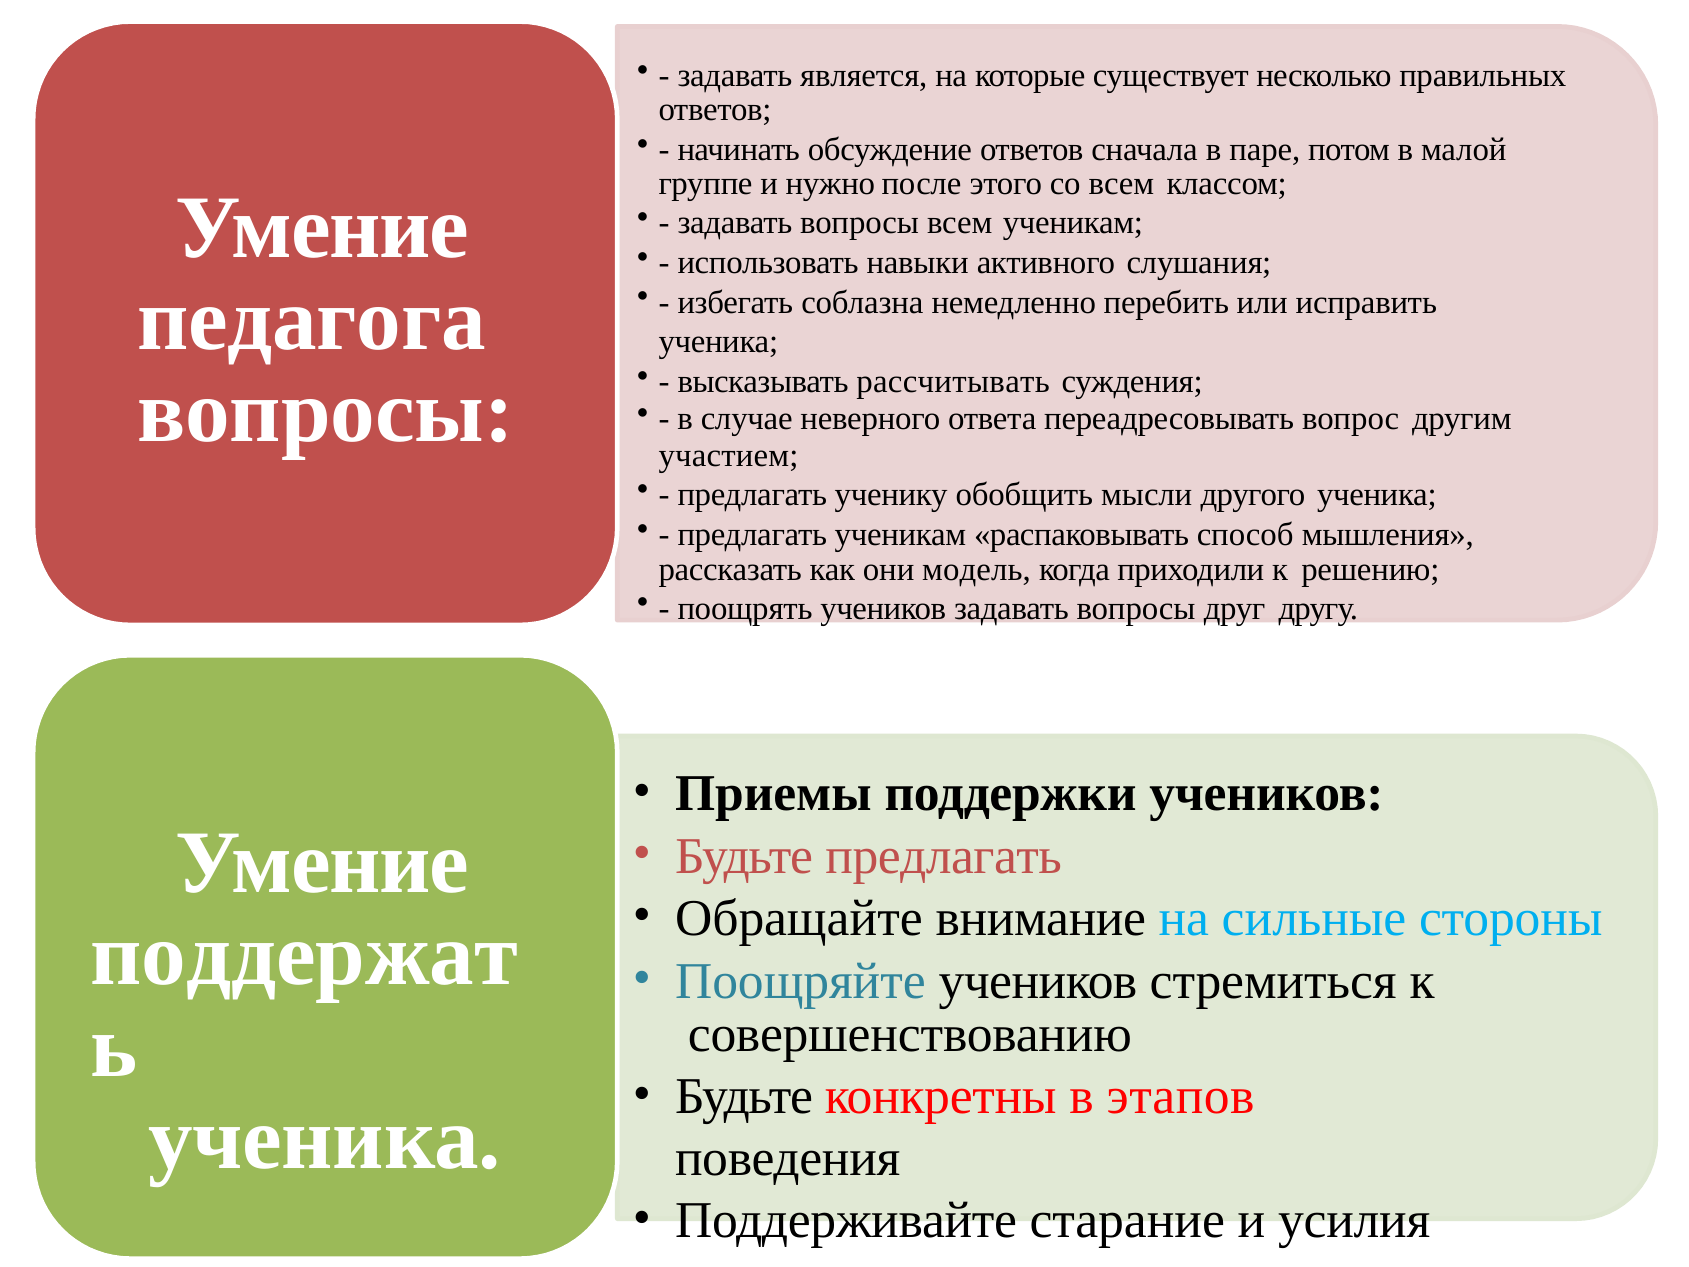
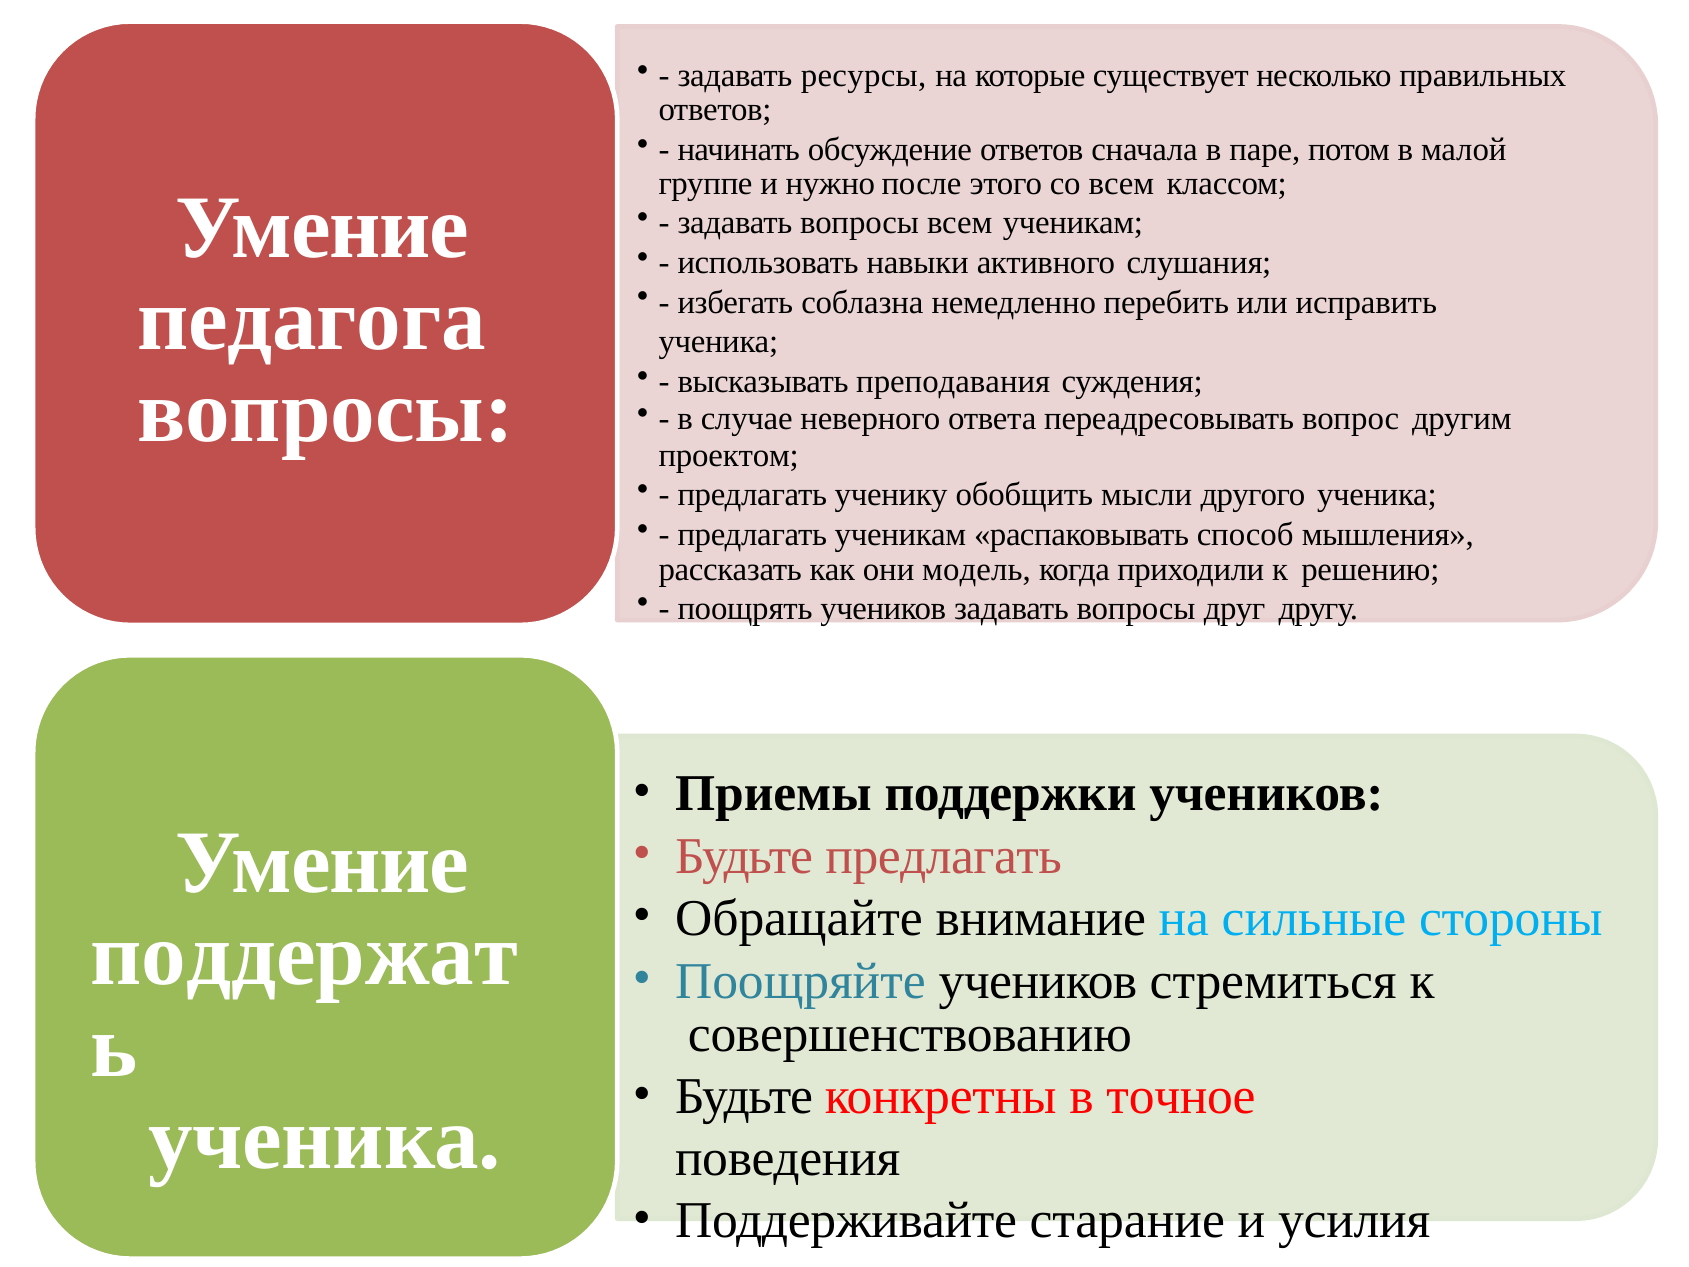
является: является -> ресурсы
рассчитывать: рассчитывать -> преподавания
участием: участием -> проектом
этапов: этапов -> точное
